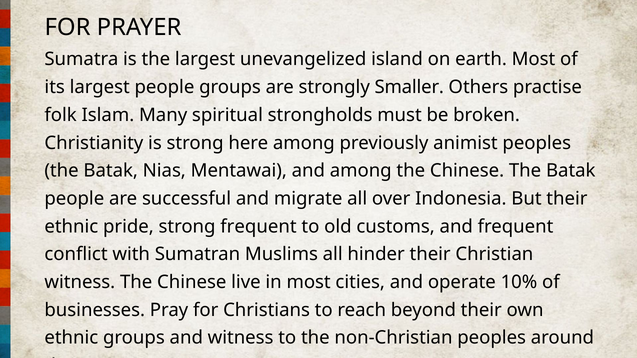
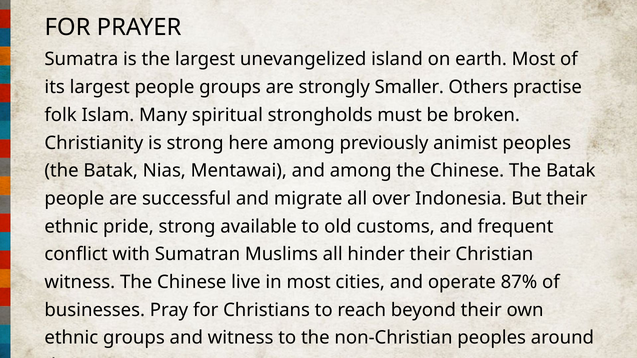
strong frequent: frequent -> available
10%: 10% -> 87%
